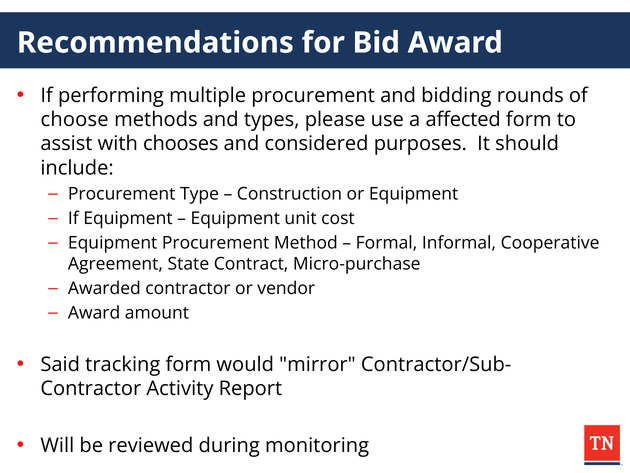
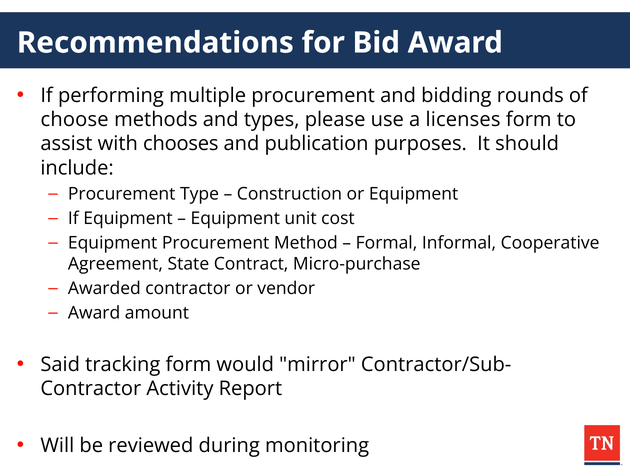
affected: affected -> licenses
considered: considered -> publication
